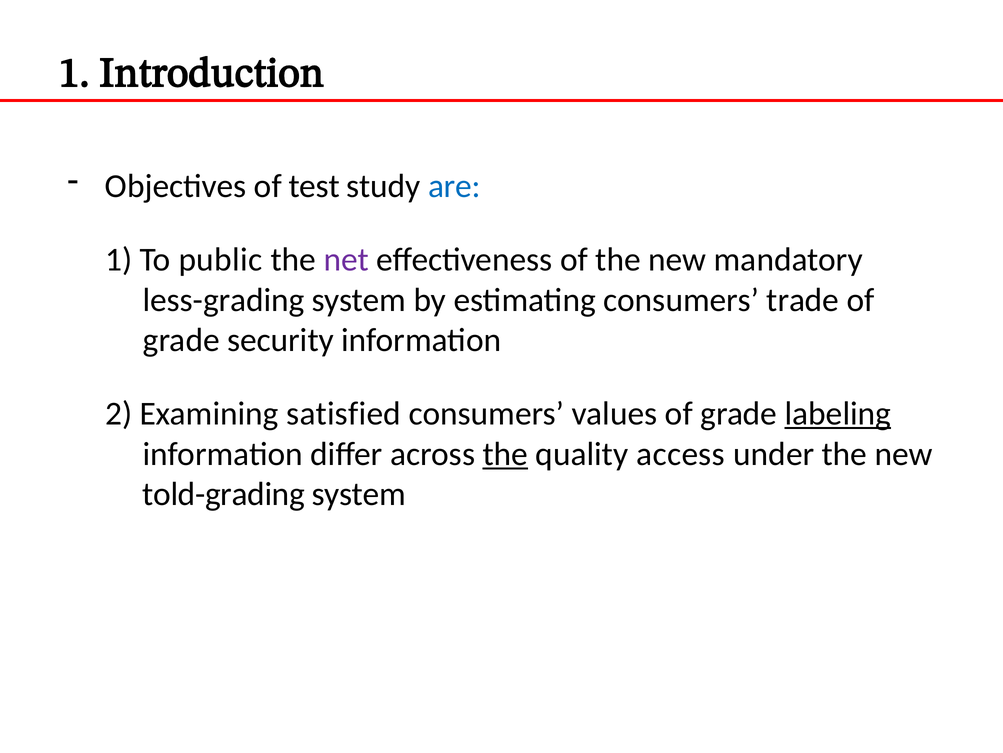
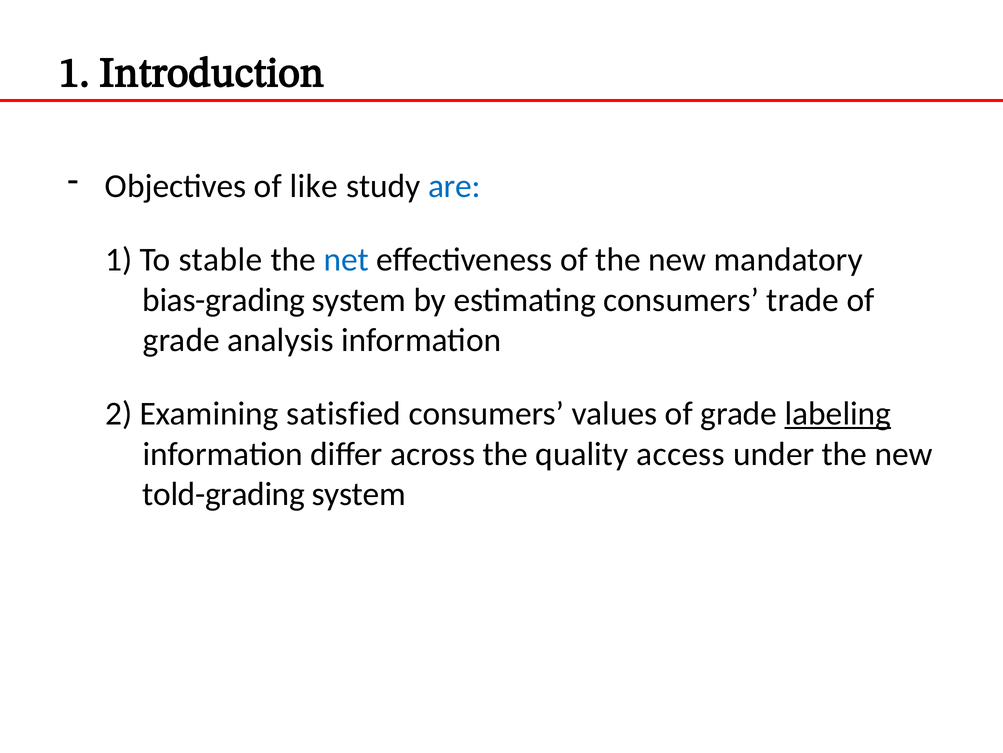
test: test -> like
public: public -> stable
net colour: purple -> blue
less-grading: less-grading -> bias-grading
security: security -> analysis
the at (505, 454) underline: present -> none
